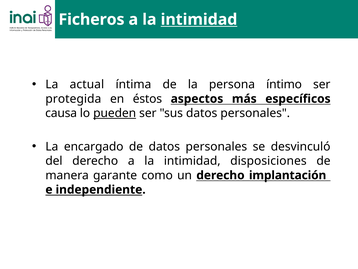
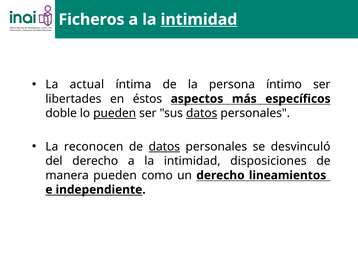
protegida: protegida -> libertades
causa: causa -> doble
datos at (202, 113) underline: none -> present
encargado: encargado -> reconocen
datos at (164, 146) underline: none -> present
manera garante: garante -> pueden
implantación: implantación -> lineamientos
